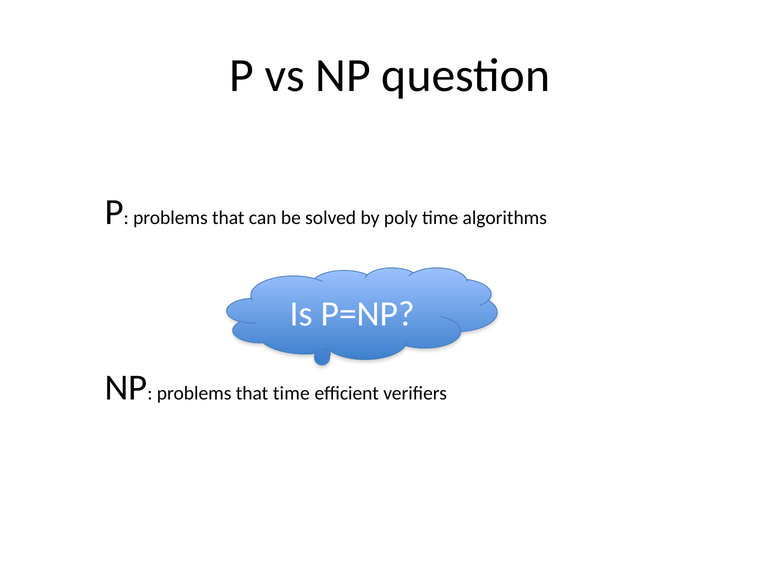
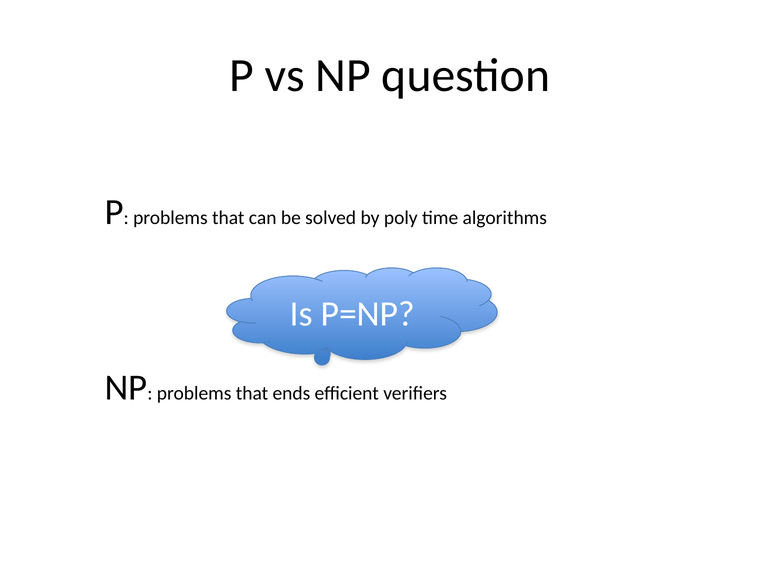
that time: time -> ends
